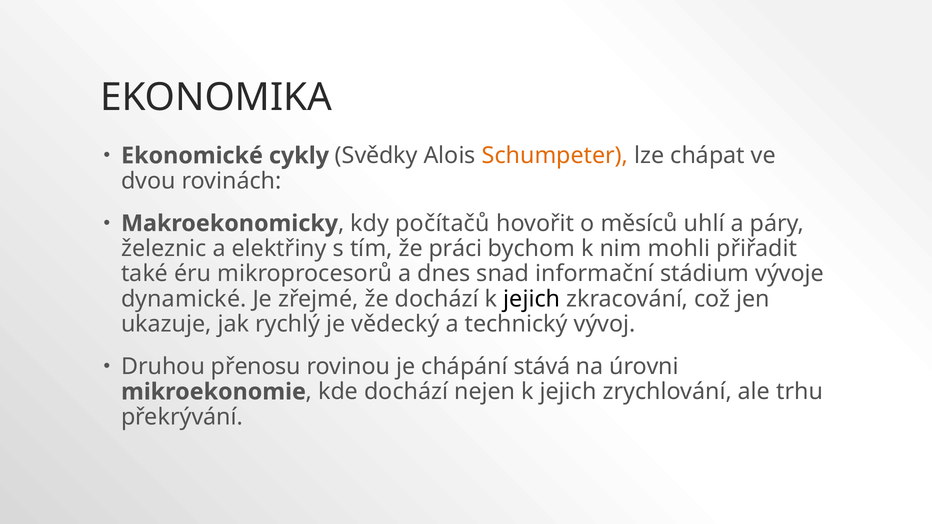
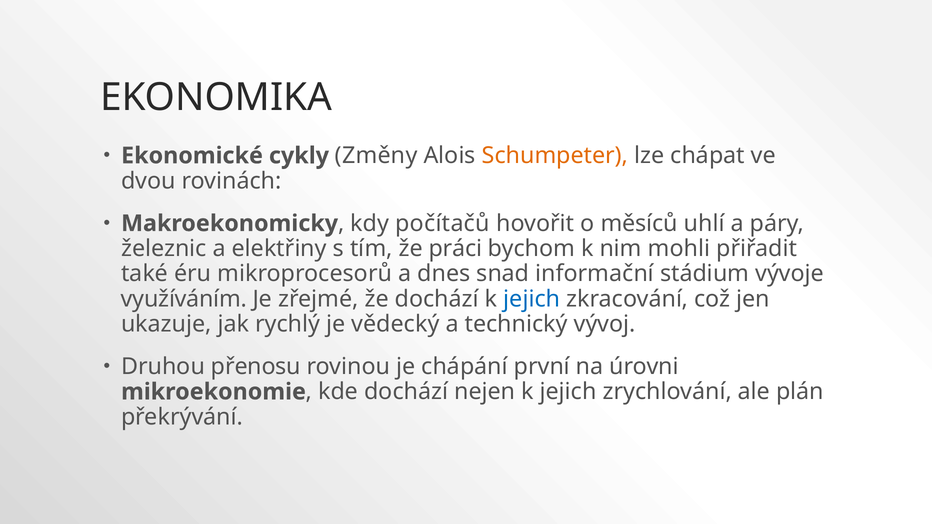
Svědky: Svědky -> Změny
dynamické: dynamické -> využíváním
jejich at (532, 299) colour: black -> blue
stává: stává -> první
trhu: trhu -> plán
